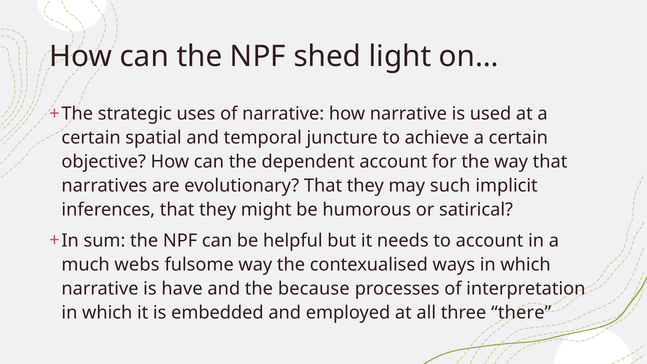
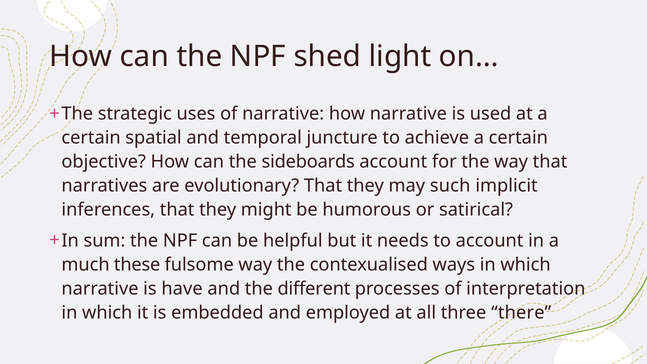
dependent: dependent -> sideboards
webs: webs -> these
because: because -> different
